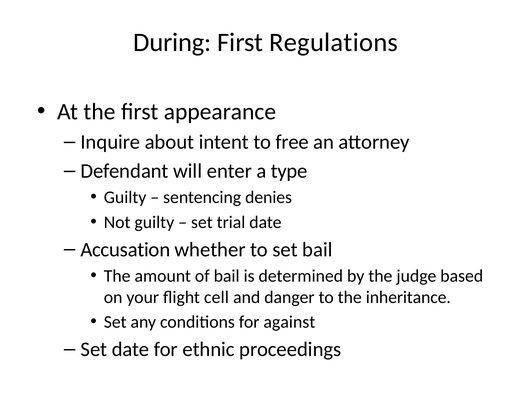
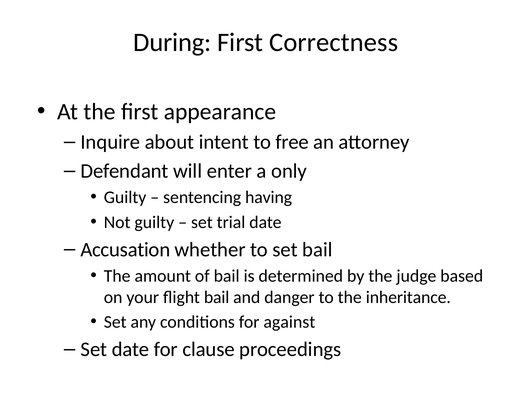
Regulations: Regulations -> Correctness
type: type -> only
denies: denies -> having
flight cell: cell -> bail
ethnic: ethnic -> clause
